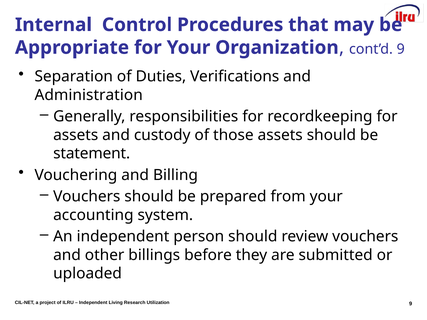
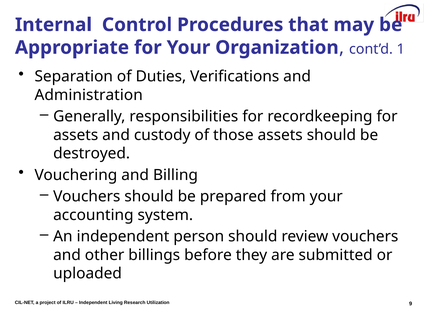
cont’d 9: 9 -> 1
statement: statement -> destroyed
